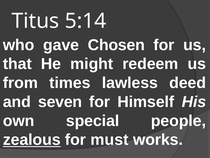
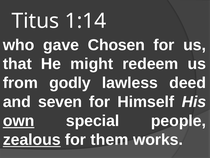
5:14: 5:14 -> 1:14
times: times -> godly
own underline: none -> present
must: must -> them
